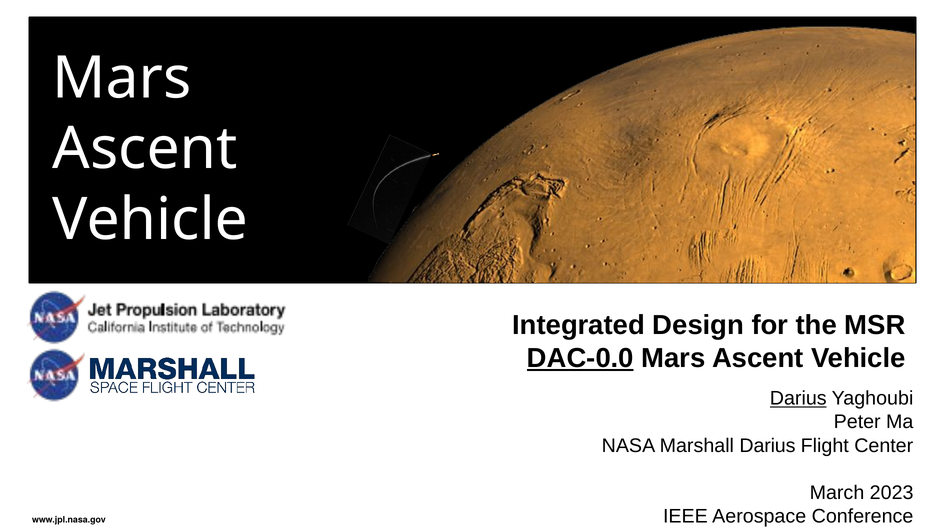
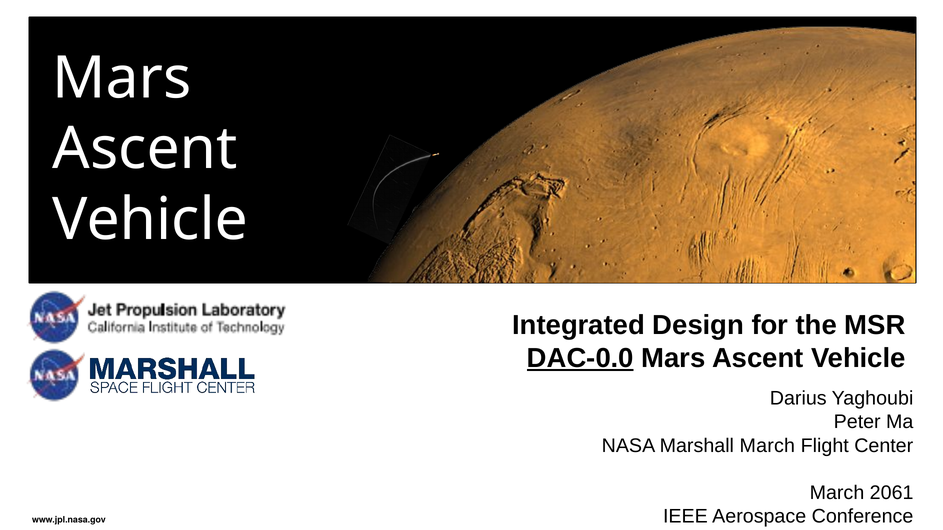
Darius at (798, 399) underline: present -> none
Marshall Darius: Darius -> March
2023: 2023 -> 2061
